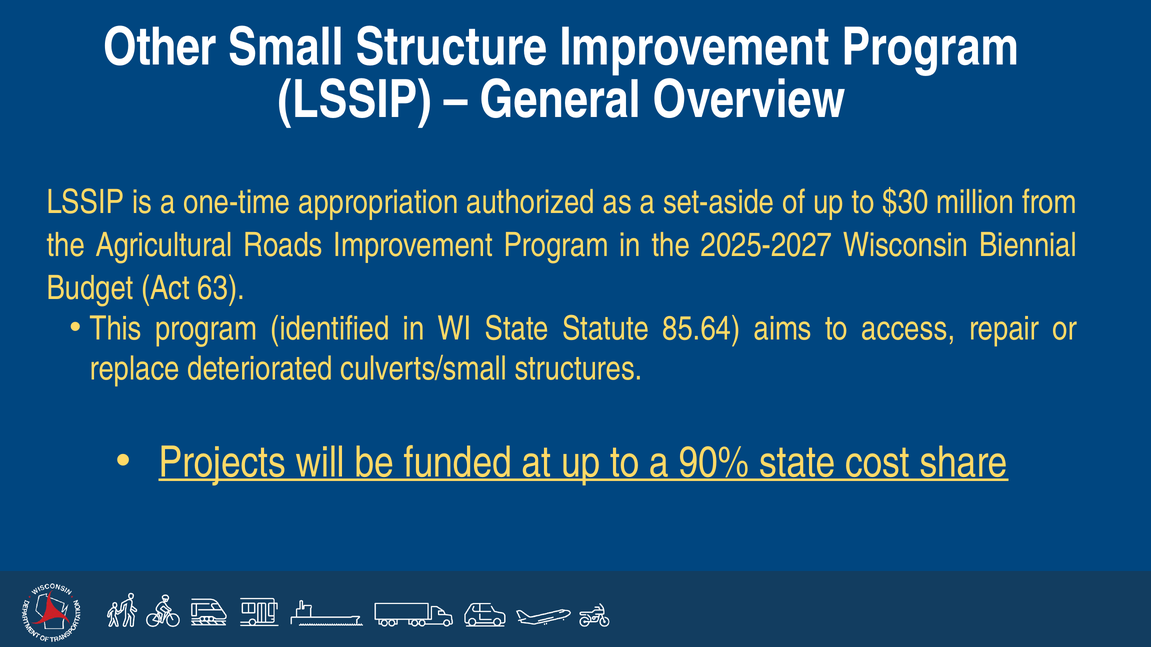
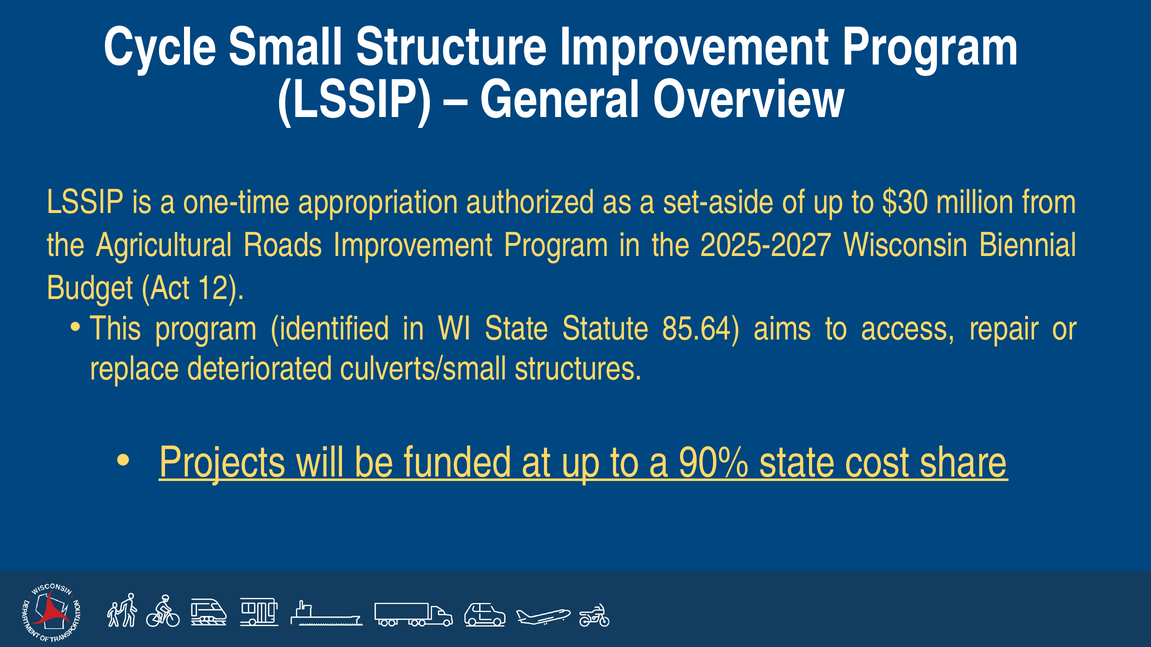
Other: Other -> Cycle
63: 63 -> 12
